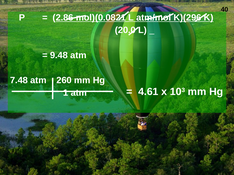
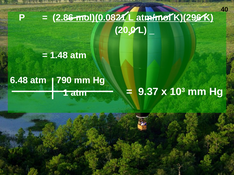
9.48: 9.48 -> 1.48
7.48: 7.48 -> 6.48
260: 260 -> 790
4.61: 4.61 -> 9.37
